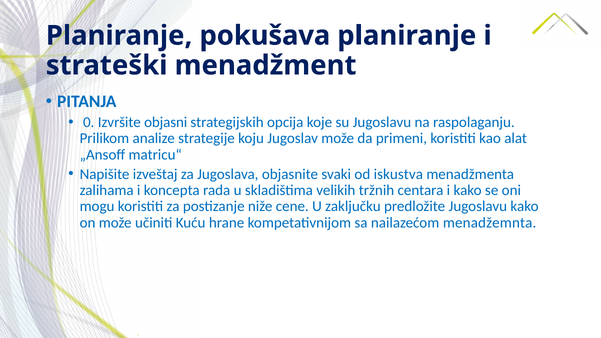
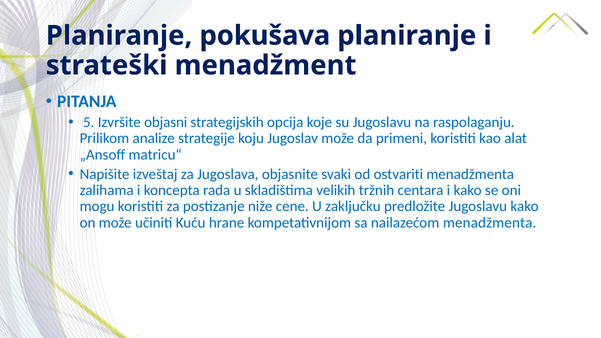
0: 0 -> 5
iskustva: iskustva -> ostvariti
nailazećom menadžemnta: menadžemnta -> menadžmenta
